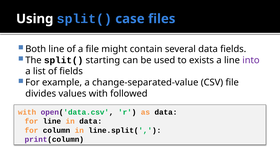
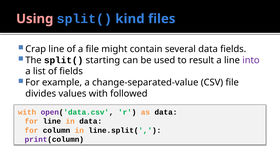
Using colour: white -> pink
case: case -> kind
Both: Both -> Crap
exists: exists -> result
